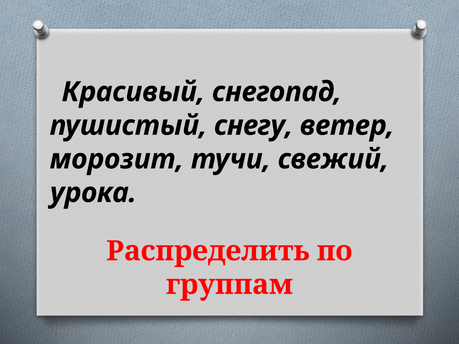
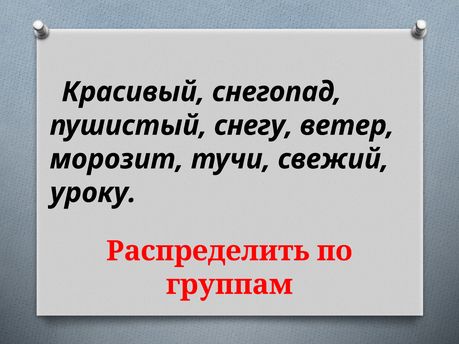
урока: урока -> уроку
